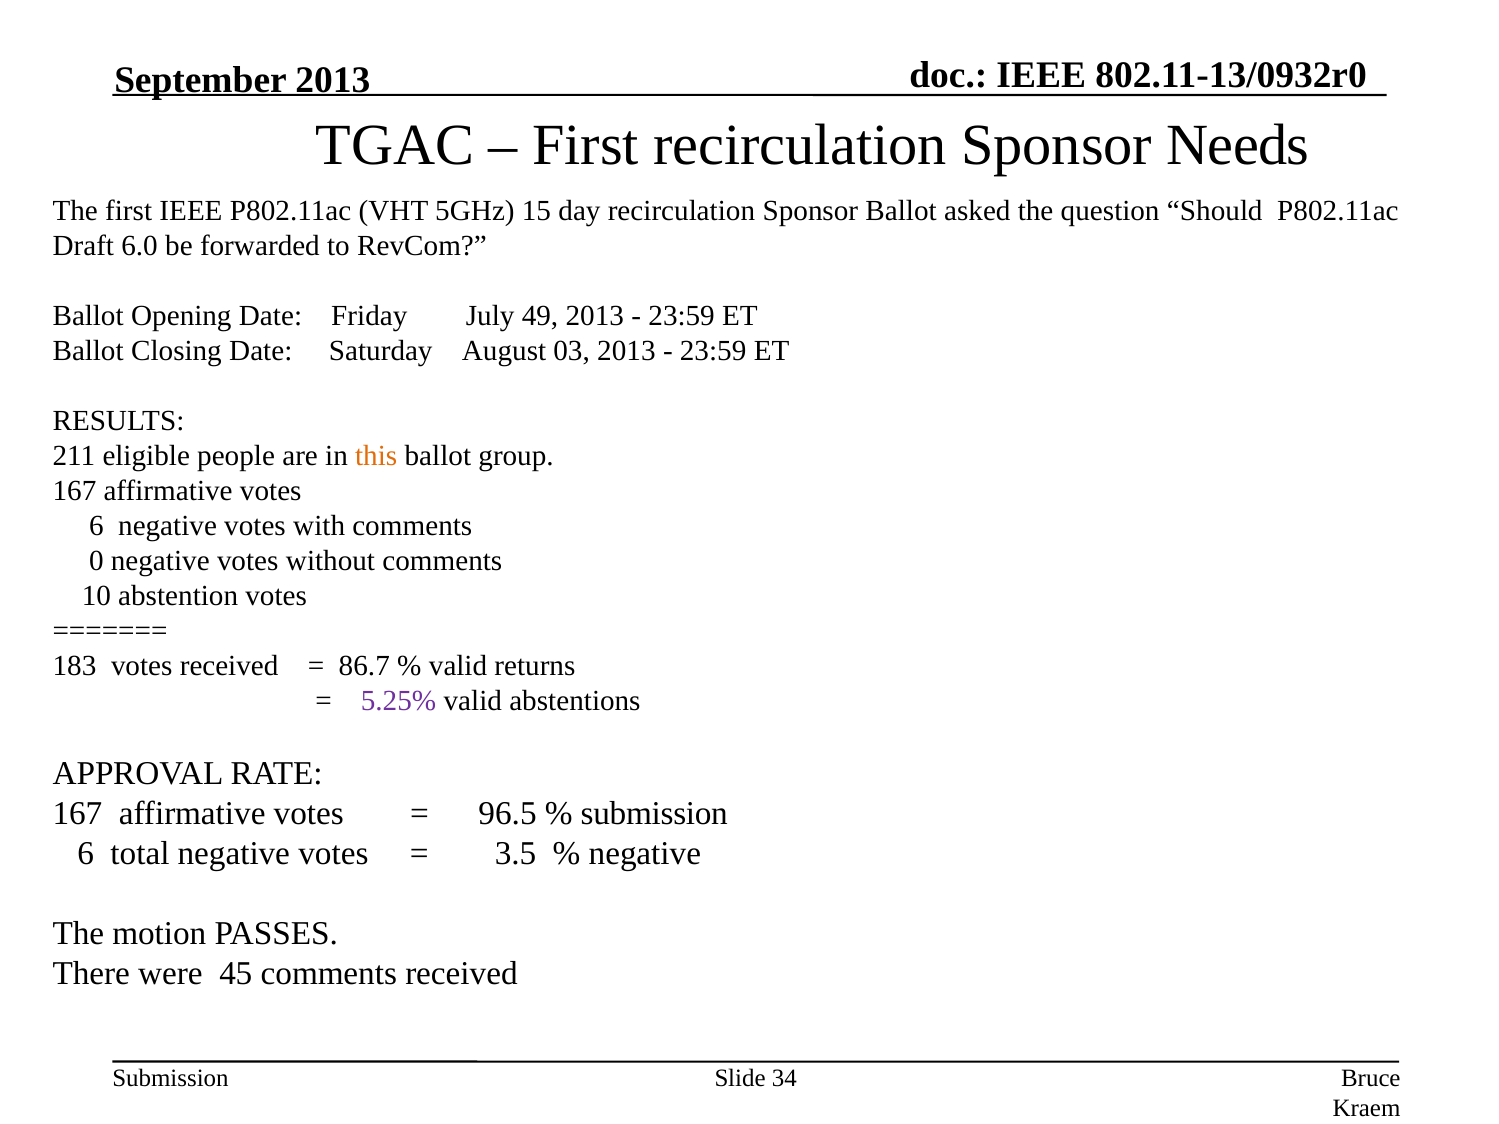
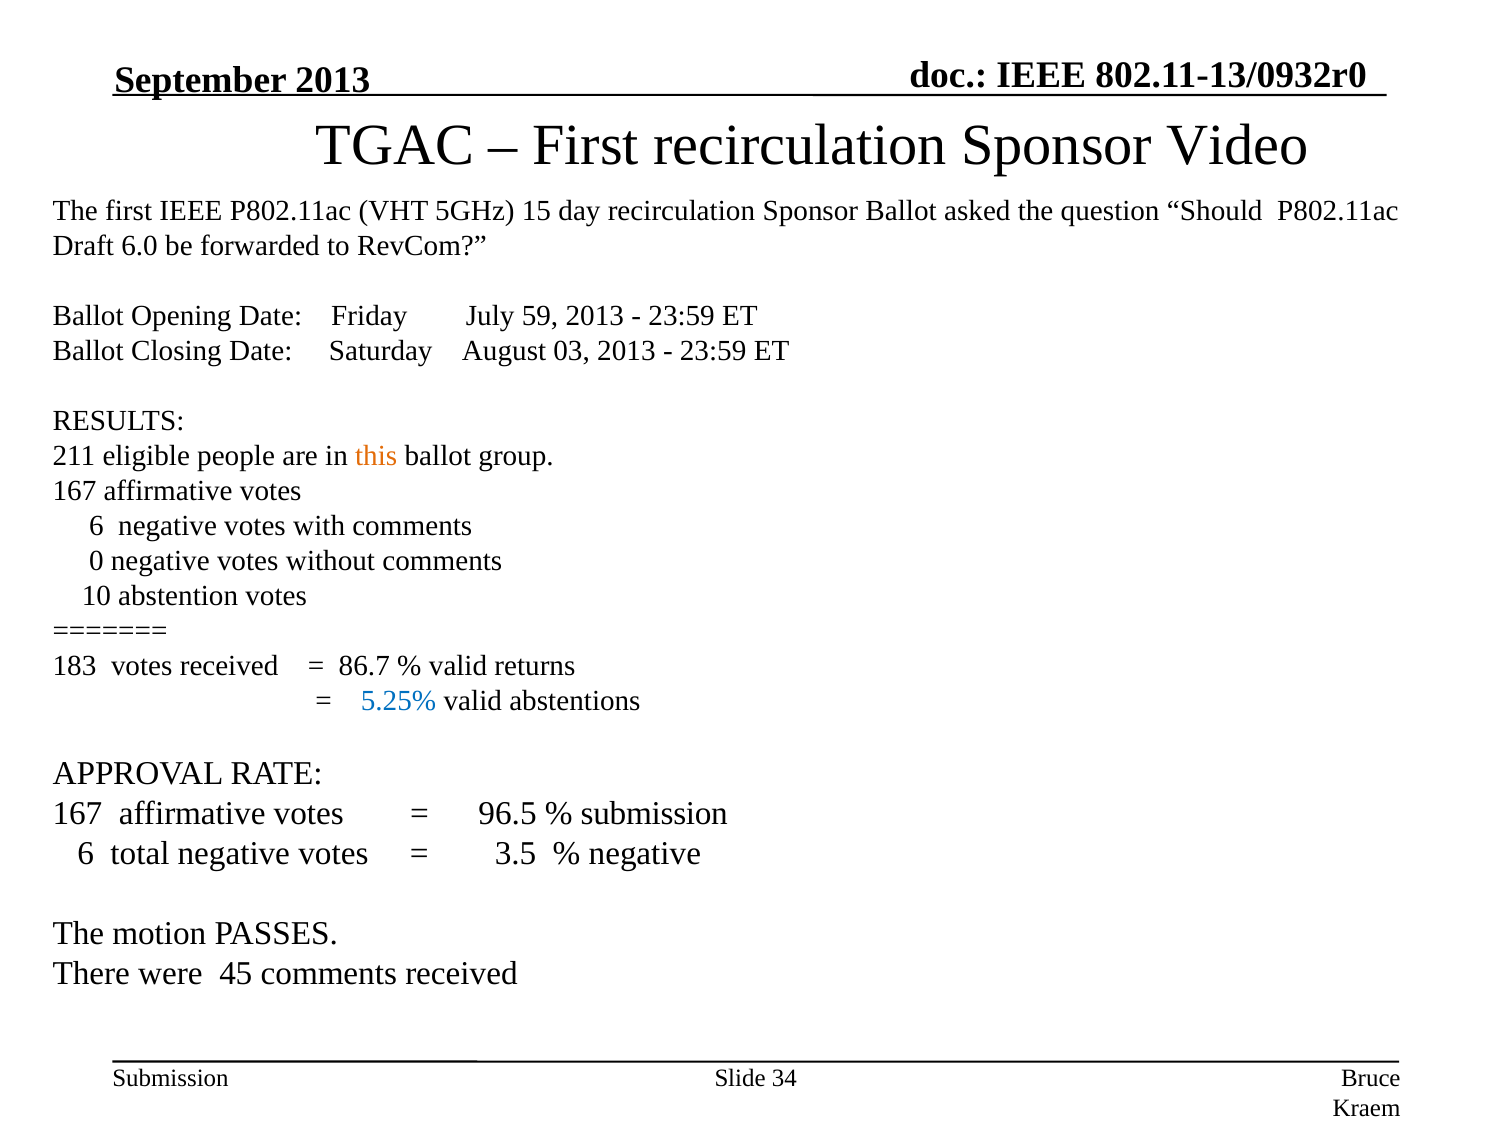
Needs: Needs -> Video
49: 49 -> 59
5.25% colour: purple -> blue
